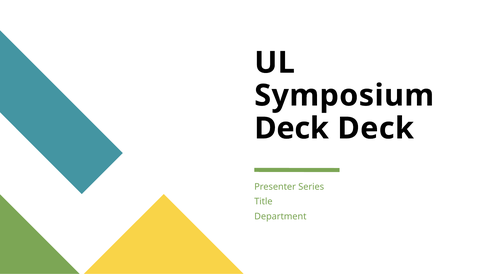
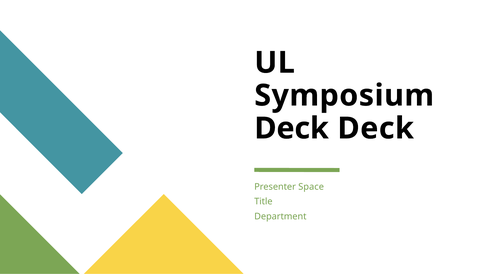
Series: Series -> Space
